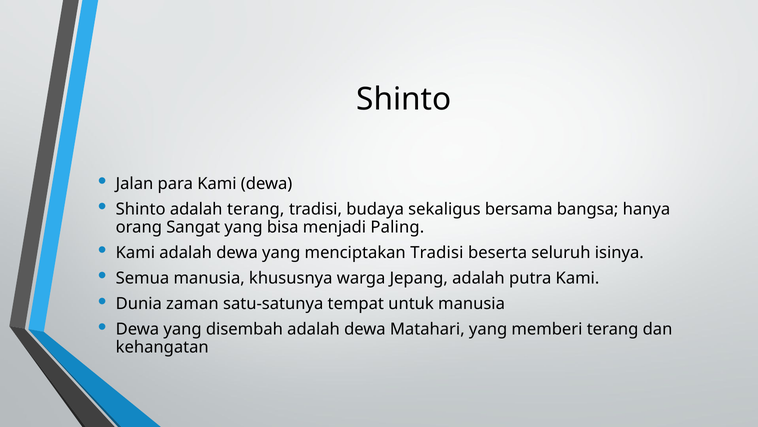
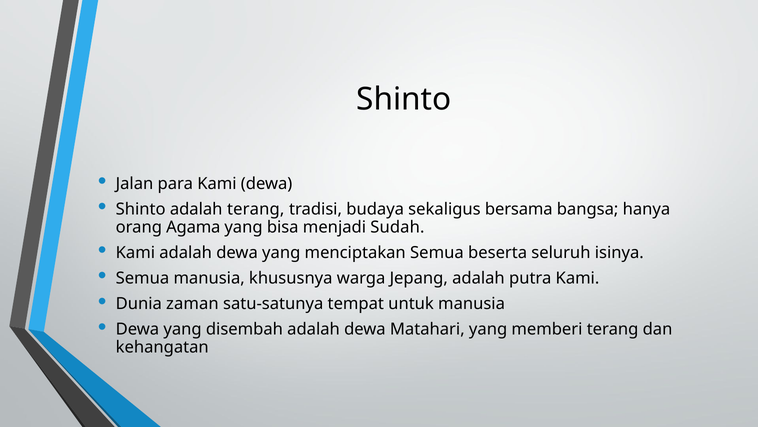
Sangat: Sangat -> Agama
Paling: Paling -> Sudah
menciptakan Tradisi: Tradisi -> Semua
